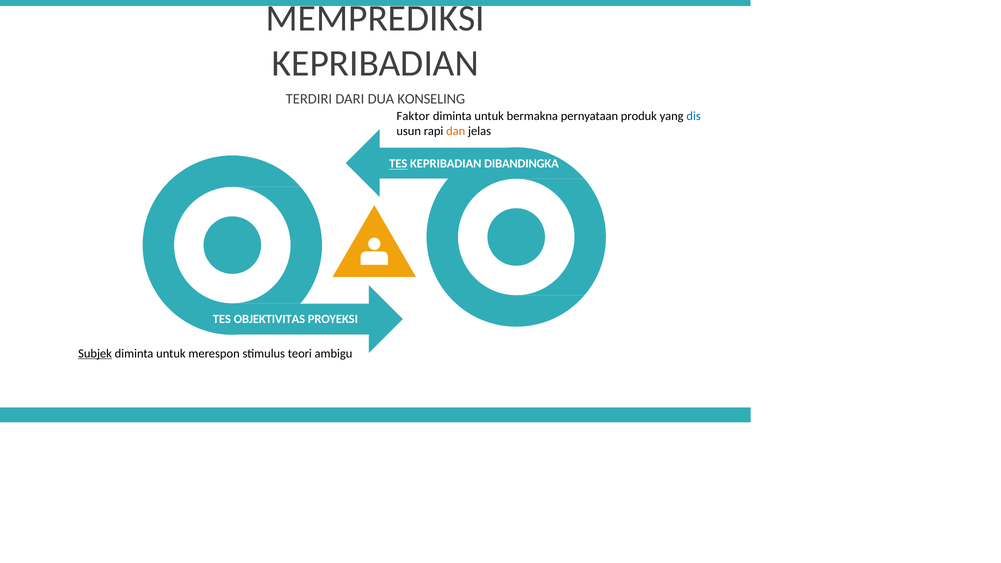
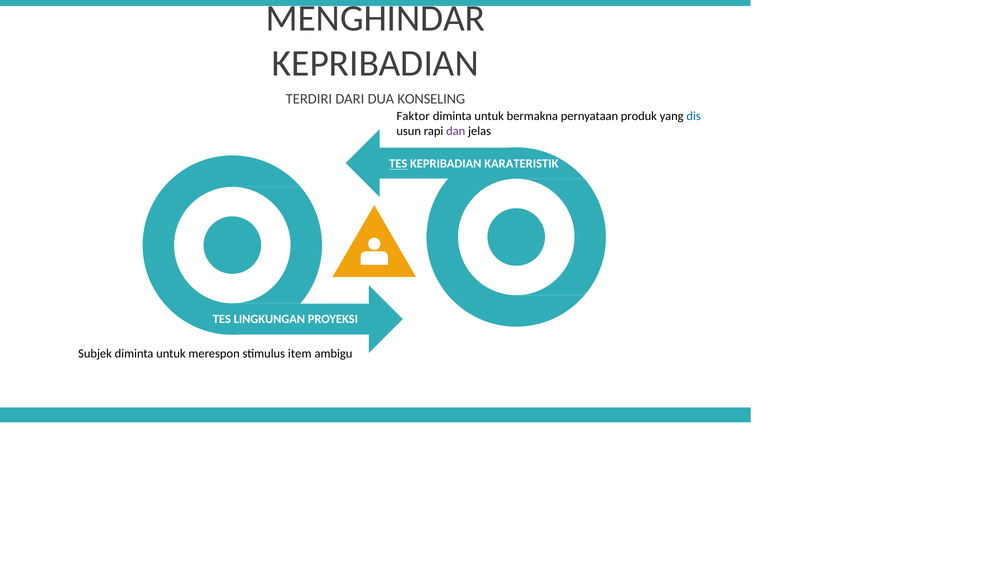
MEMPREDIKSI: MEMPREDIKSI -> MENGHINDAR
dan colour: orange -> purple
DIBANDINGKA: DIBANDINGKA -> KARATERISTIK
OBJEKTIVITAS: OBJEKTIVITAS -> LINGKUNGAN
Subjek underline: present -> none
teori: teori -> item
